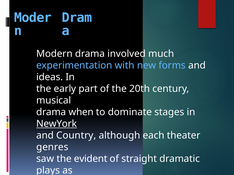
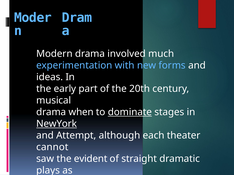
dominate underline: none -> present
Country: Country -> Attempt
genres: genres -> cannot
